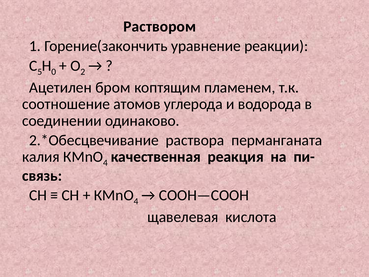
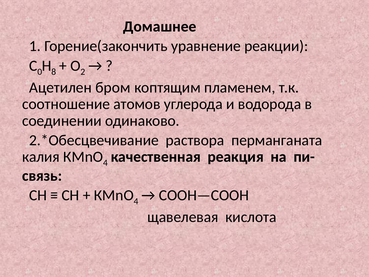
Раствором: Раствором -> Домашнее
5: 5 -> 0
0: 0 -> 8
